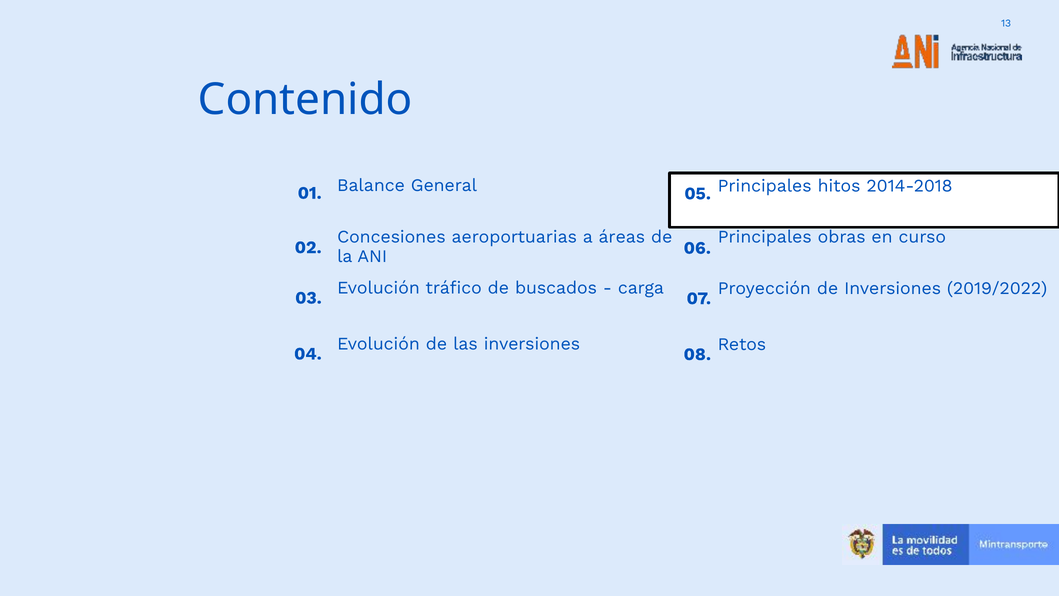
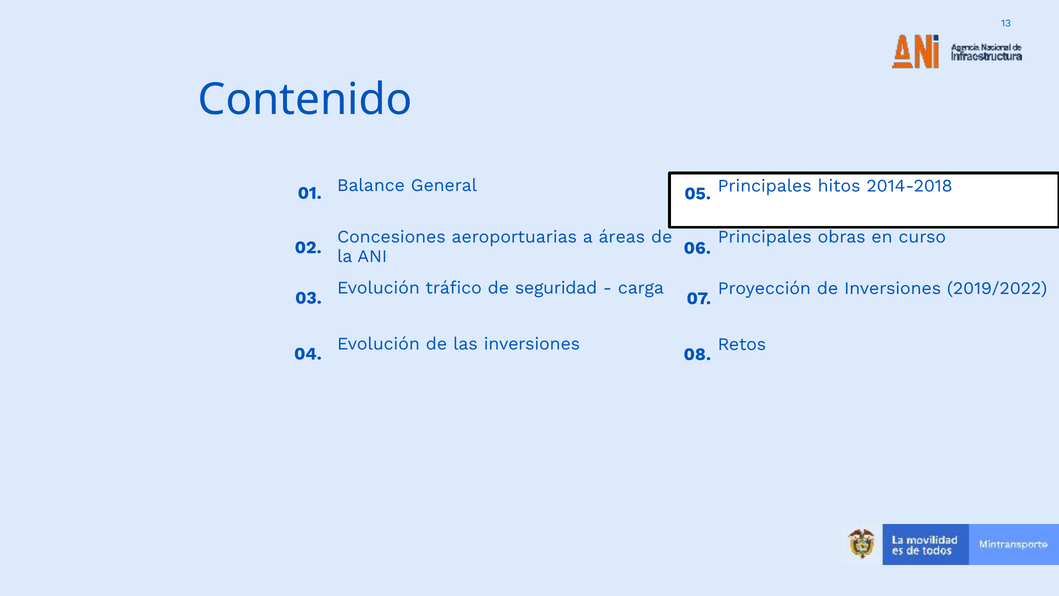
buscados: buscados -> seguridad
